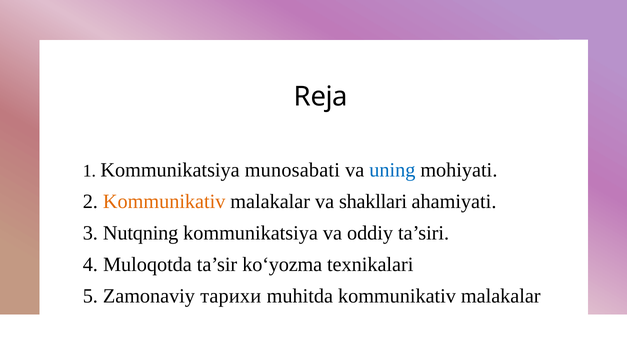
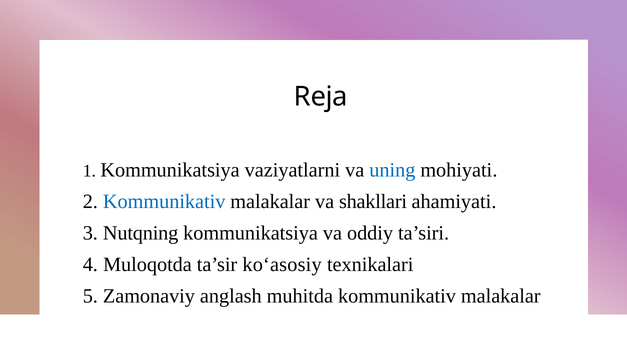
munosabati: munosabati -> vaziyatlarni
Kommunikativ at (164, 201) colour: orange -> blue
ko‘yozma: ko‘yozma -> ko‘asosiy
тарихи: тарихи -> anglash
